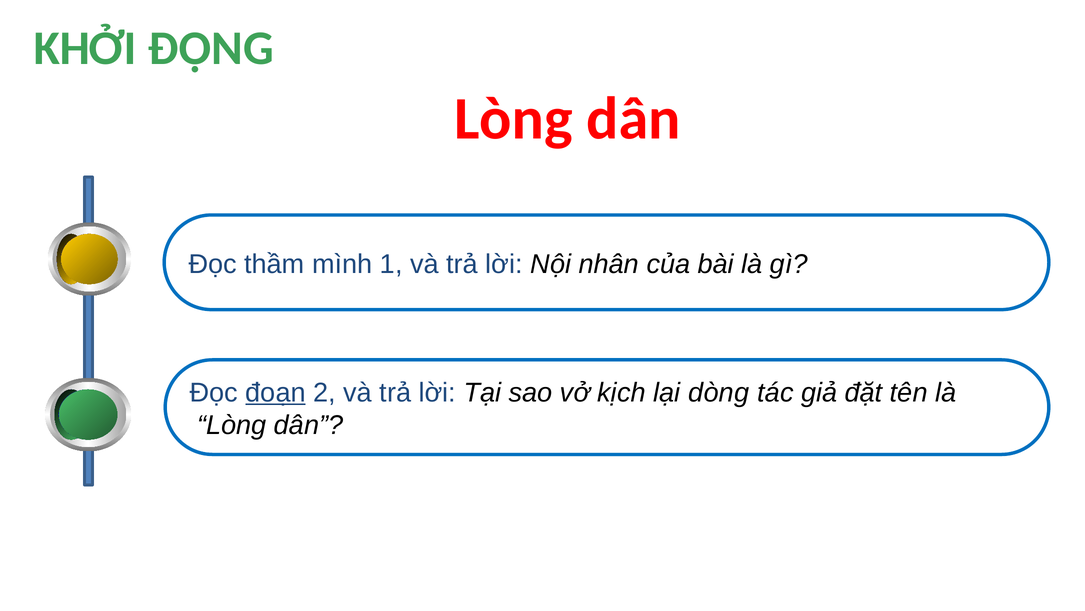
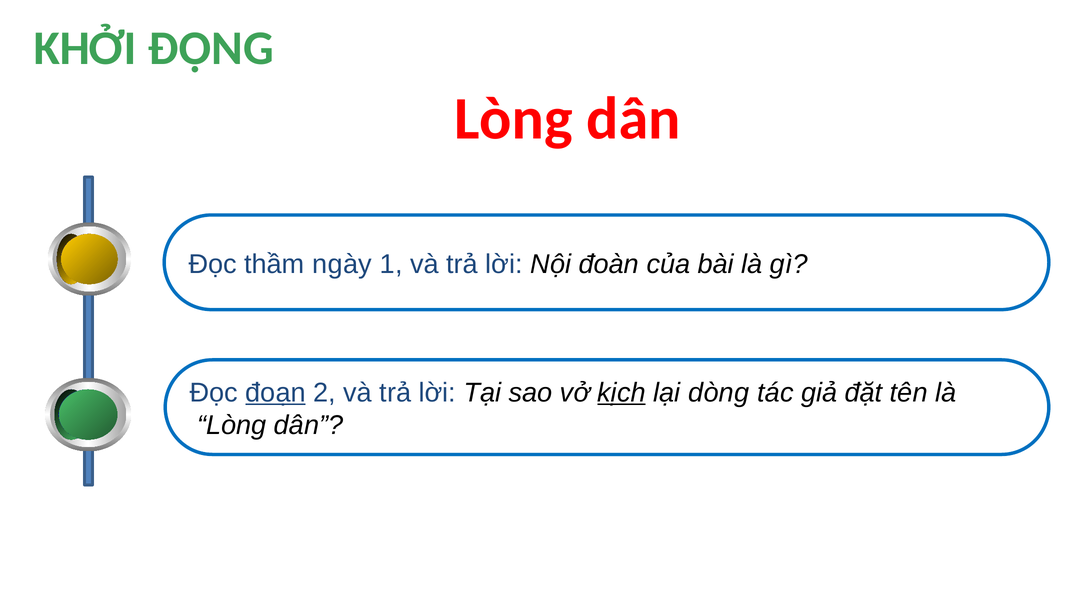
mình: mình -> ngày
nhân: nhân -> đoàn
kịch underline: none -> present
